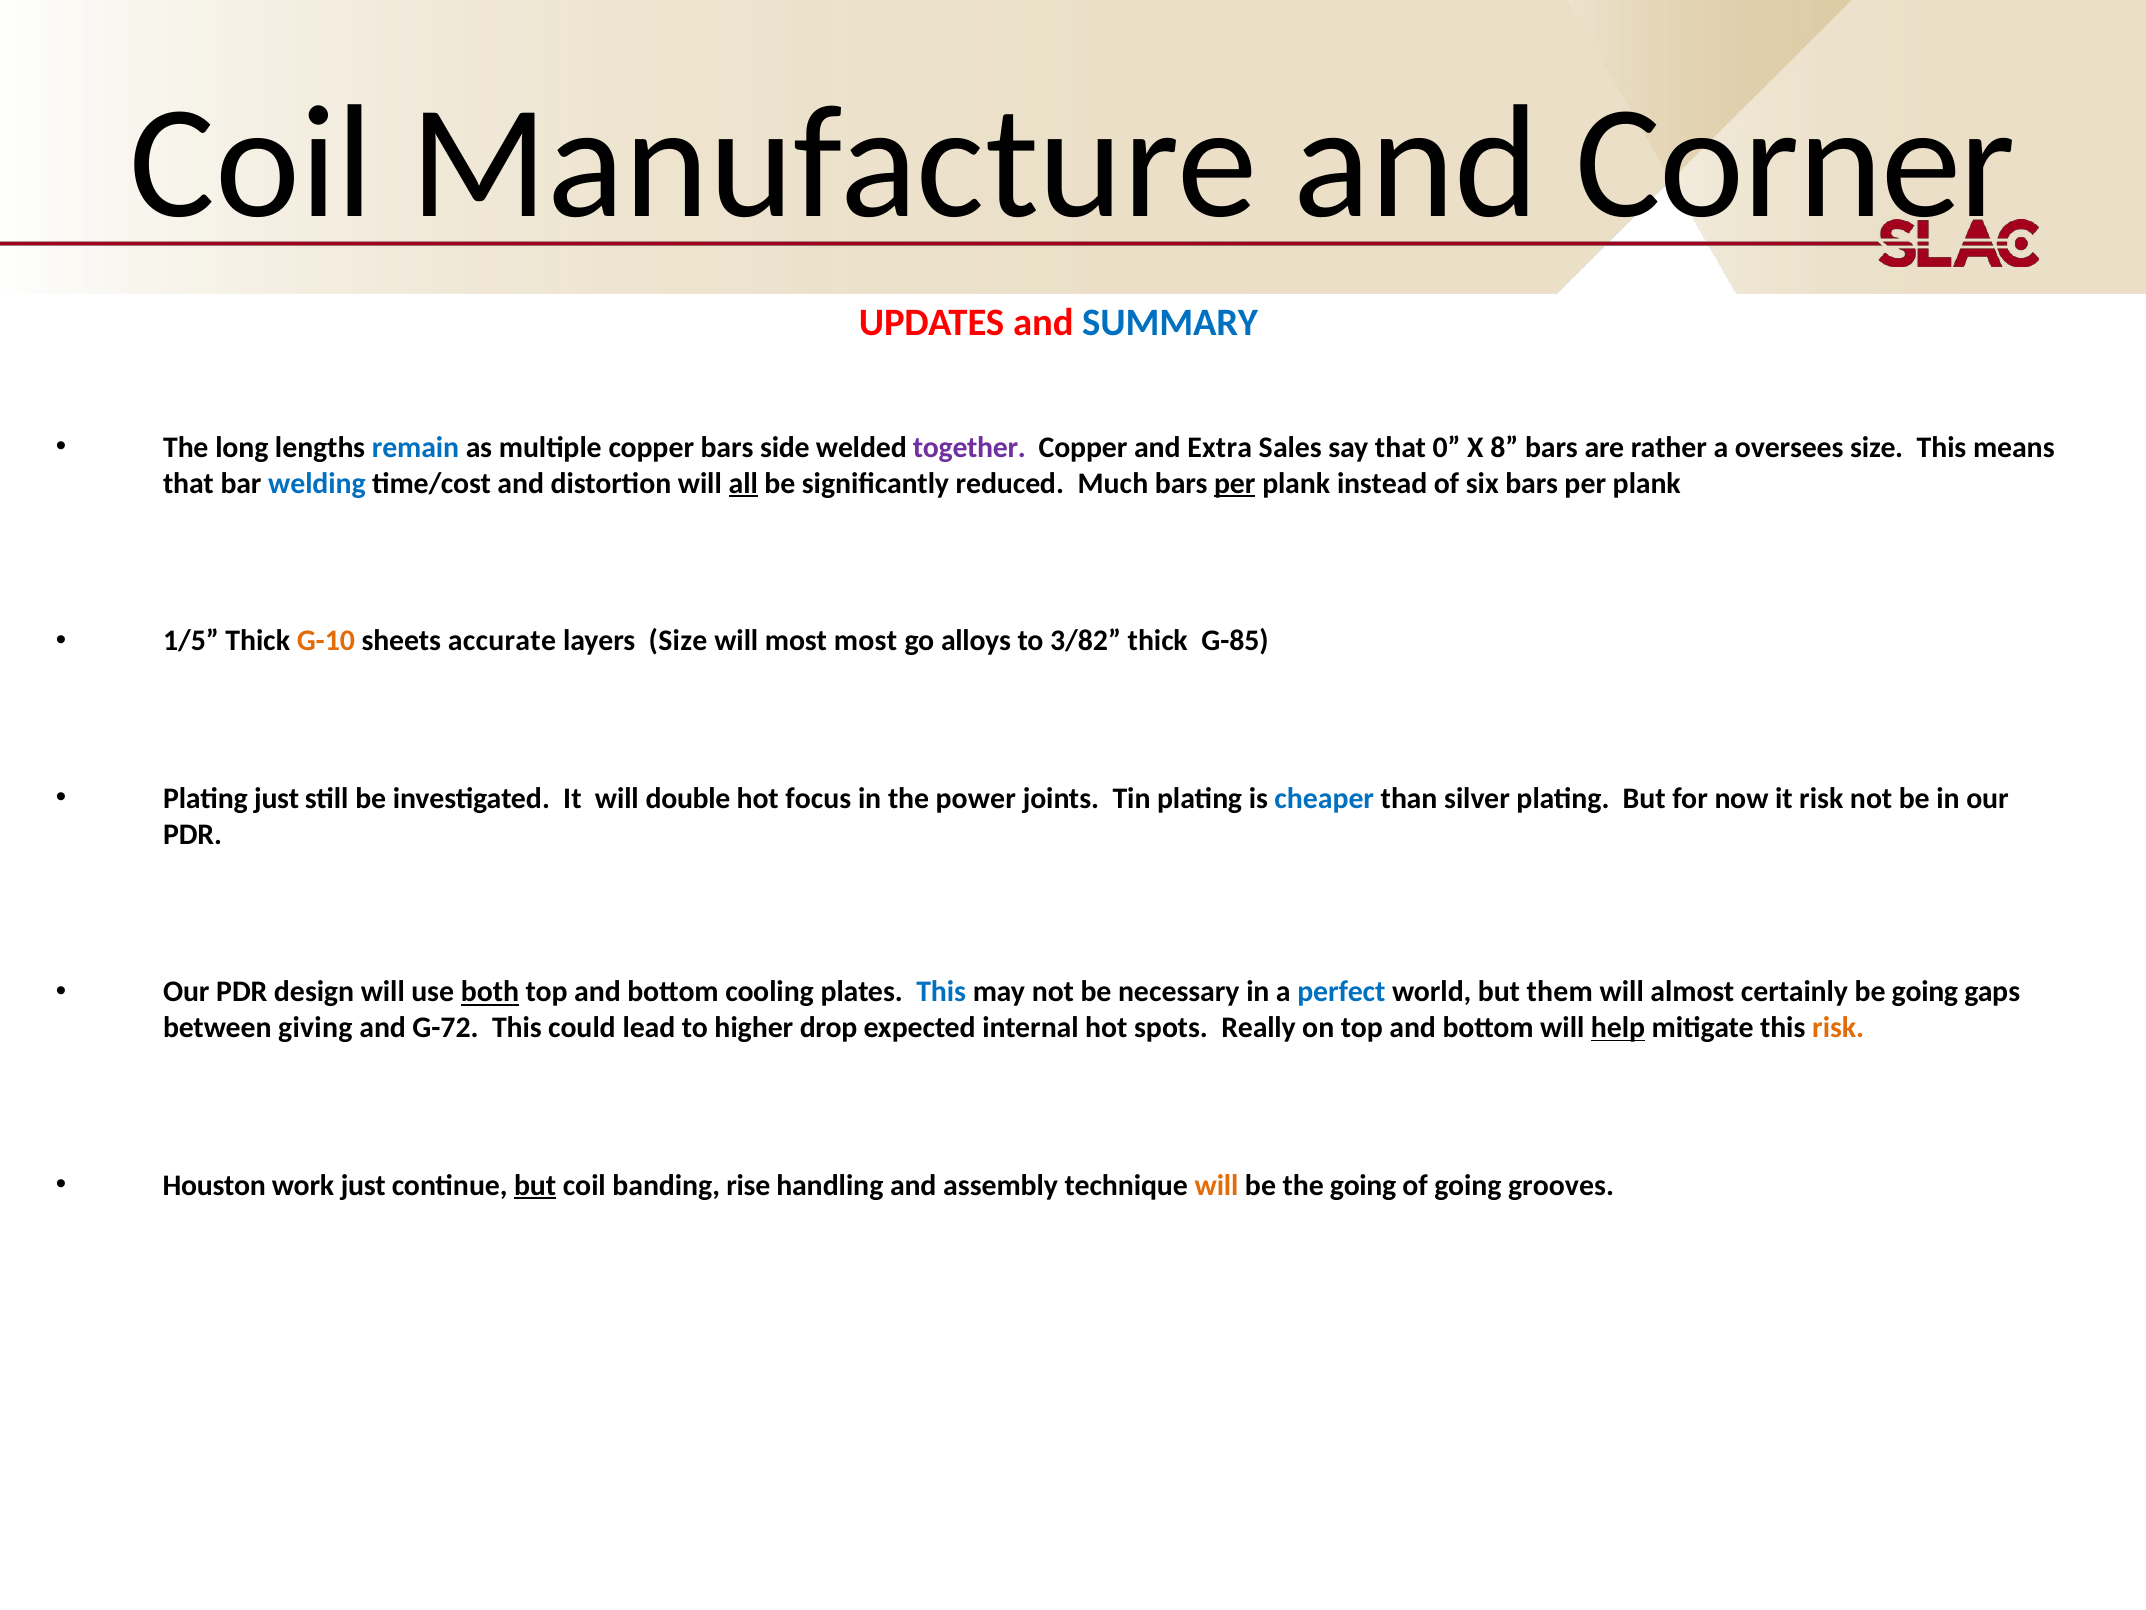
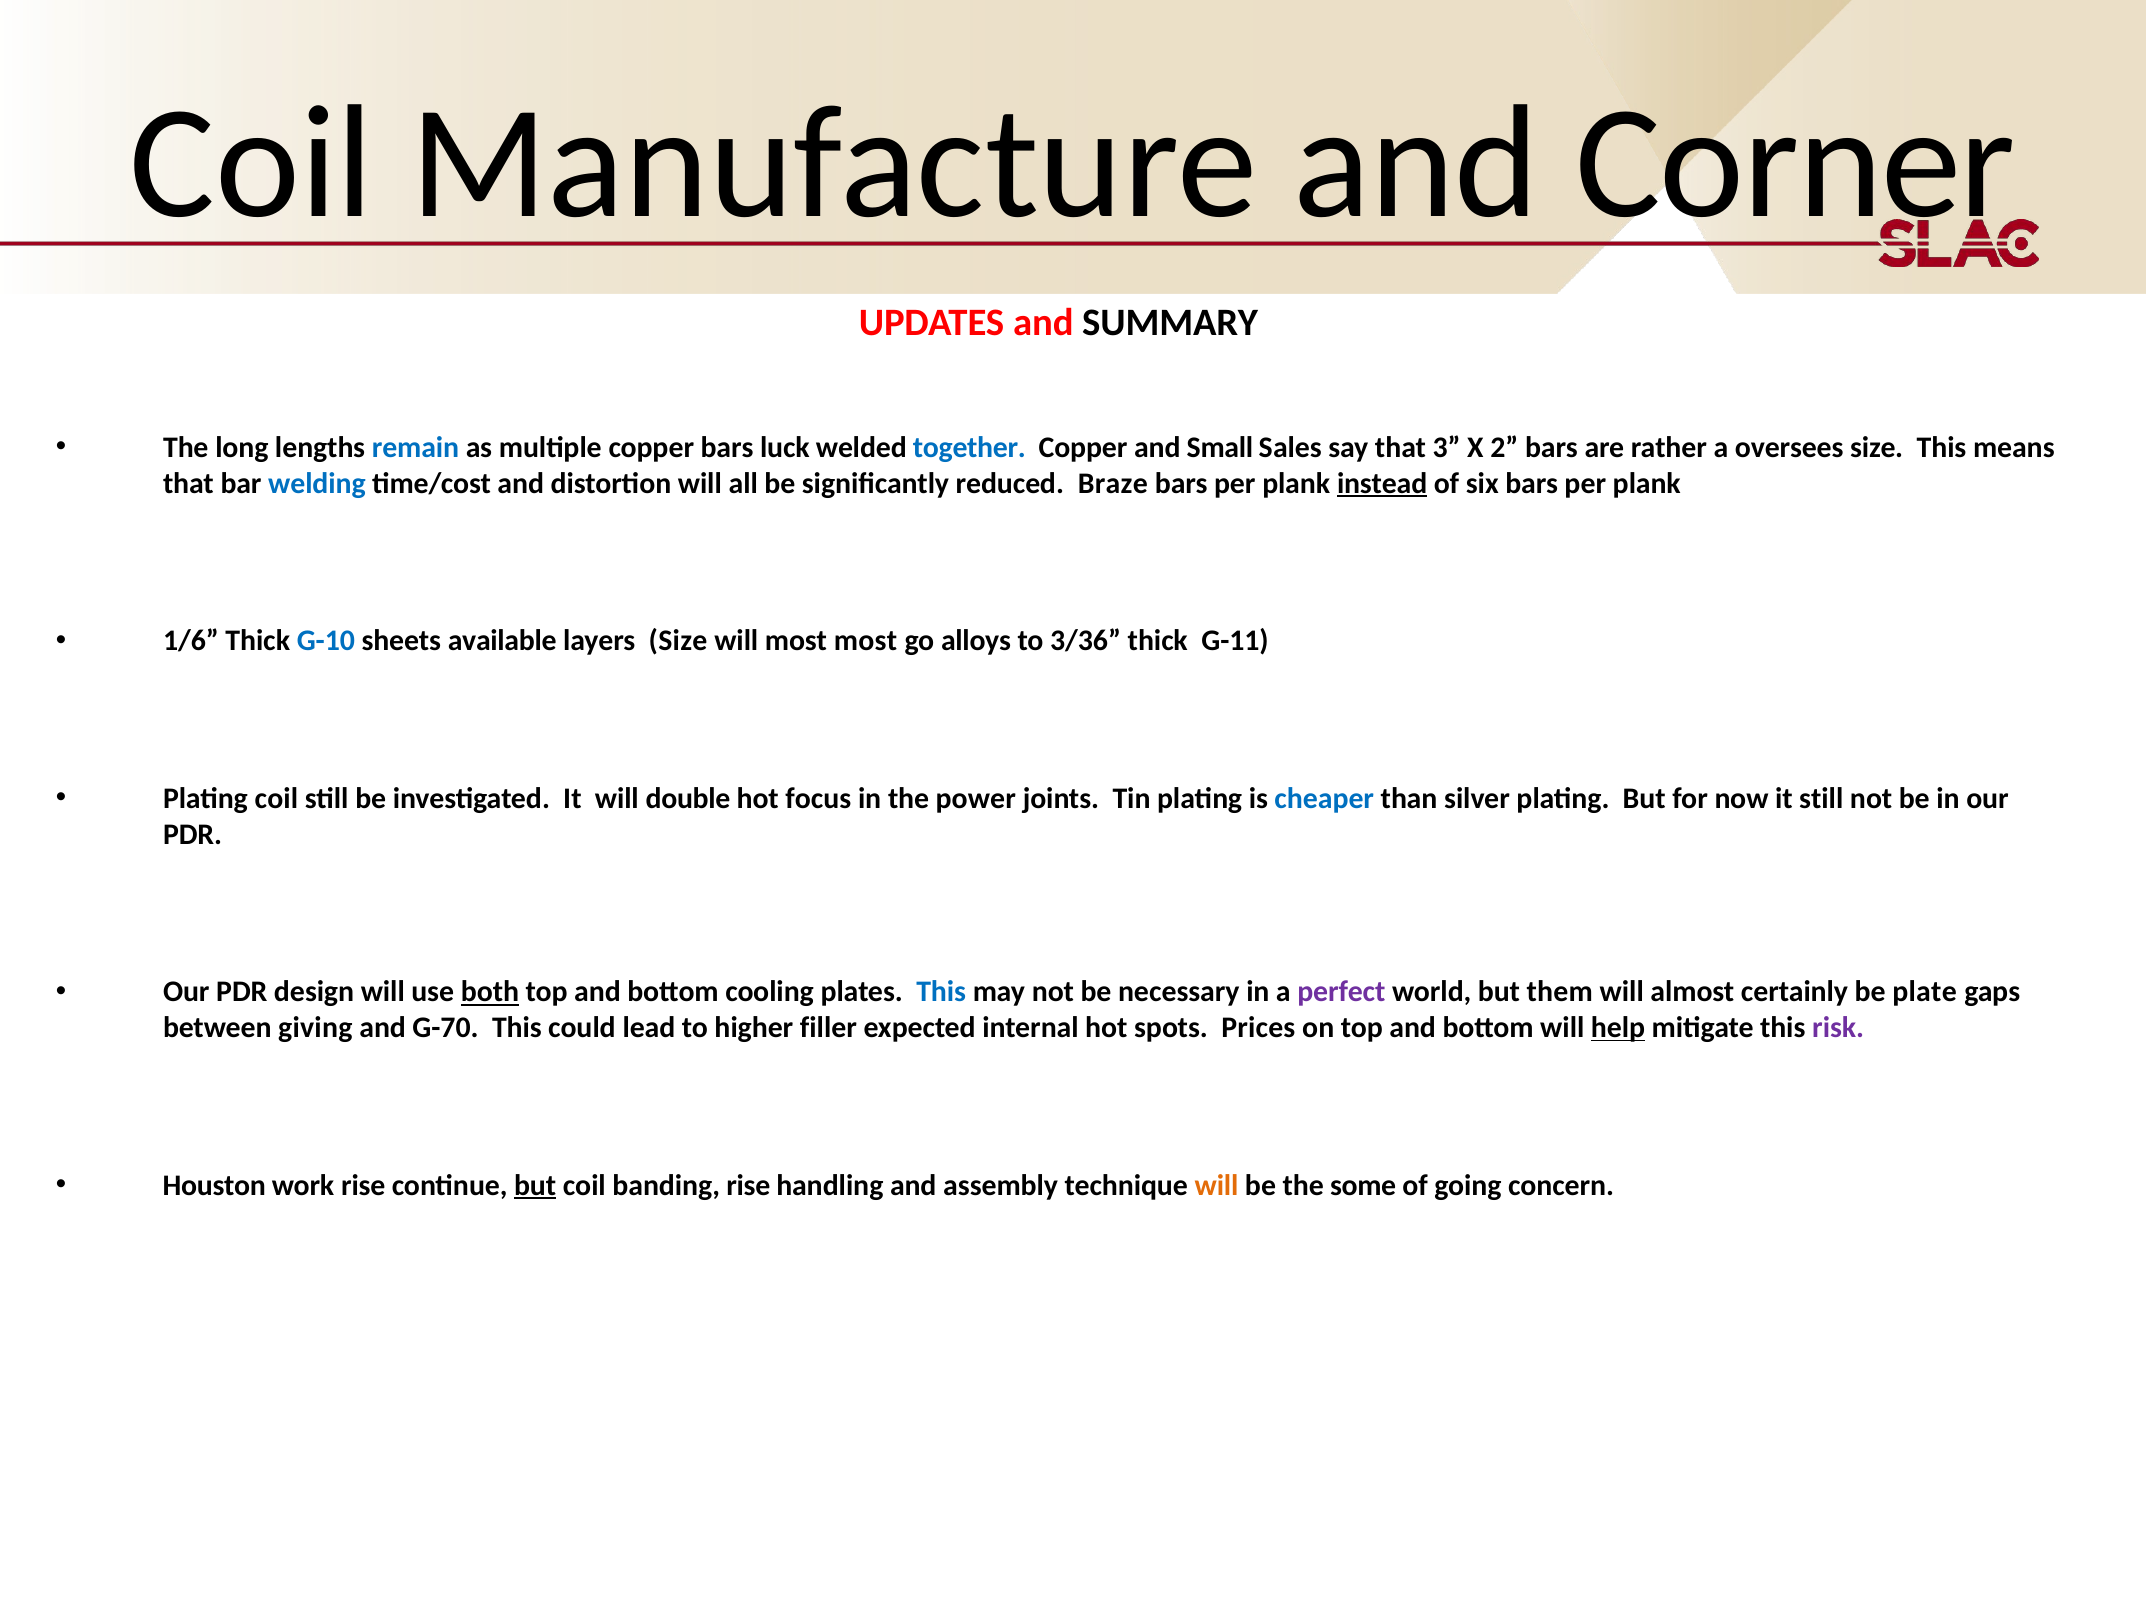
SUMMARY colour: blue -> black
side: side -> luck
together colour: purple -> blue
Extra: Extra -> Small
0: 0 -> 3
8: 8 -> 2
all underline: present -> none
Much: Much -> Braze
per at (1235, 483) underline: present -> none
instead underline: none -> present
1/5: 1/5 -> 1/6
G-10 colour: orange -> blue
accurate: accurate -> available
3/82: 3/82 -> 3/36
G-85: G-85 -> G-11
Plating just: just -> coil
it risk: risk -> still
perfect colour: blue -> purple
be going: going -> plate
G-72: G-72 -> G-70
drop: drop -> filler
Really: Really -> Prices
risk at (1838, 1027) colour: orange -> purple
work just: just -> rise
the going: going -> some
grooves: grooves -> concern
